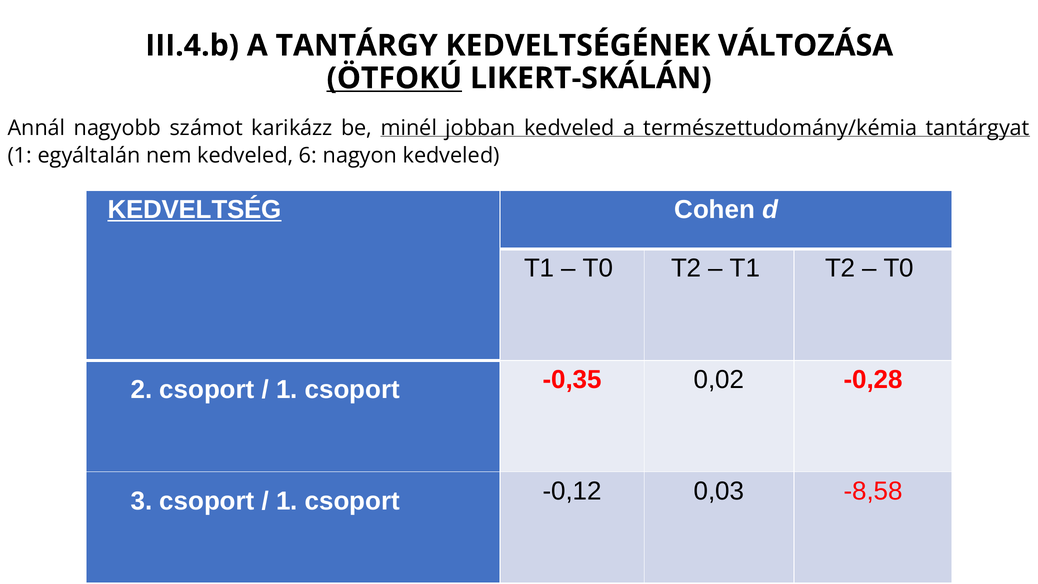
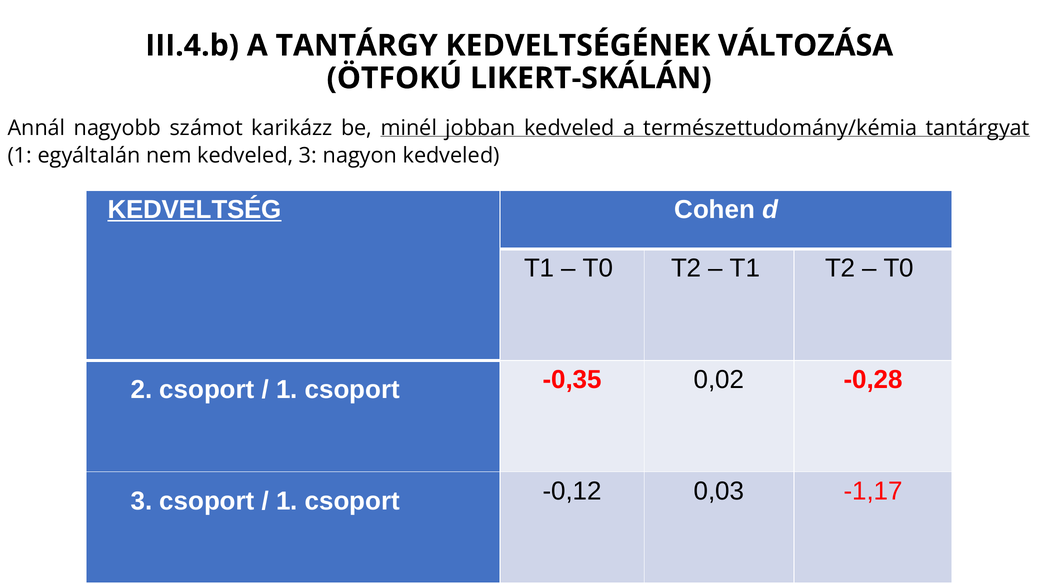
ÖTFOKÚ underline: present -> none
kedveled 6: 6 -> 3
-8,58: -8,58 -> -1,17
